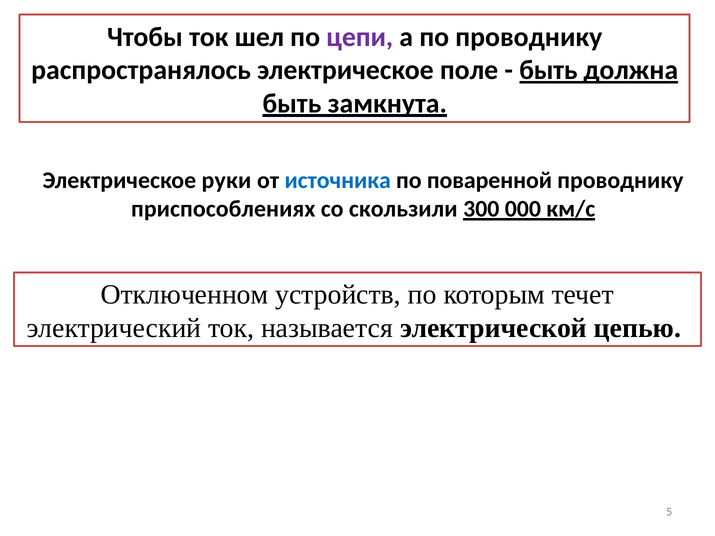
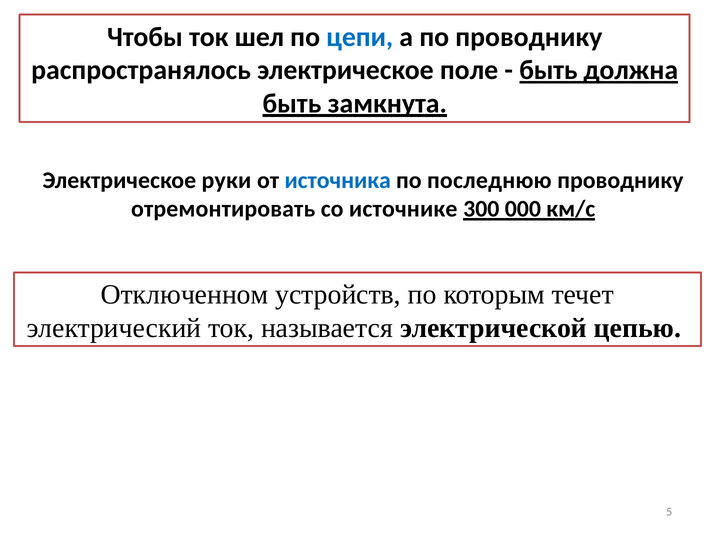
цепи colour: purple -> blue
поваренной: поваренной -> последнюю
приспособлениях: приспособлениях -> отремонтировать
скользили: скользили -> источнике
